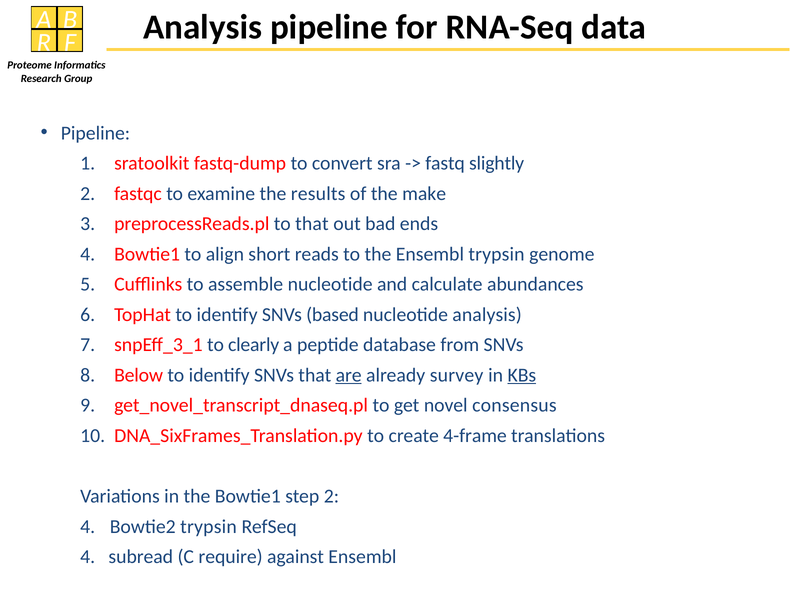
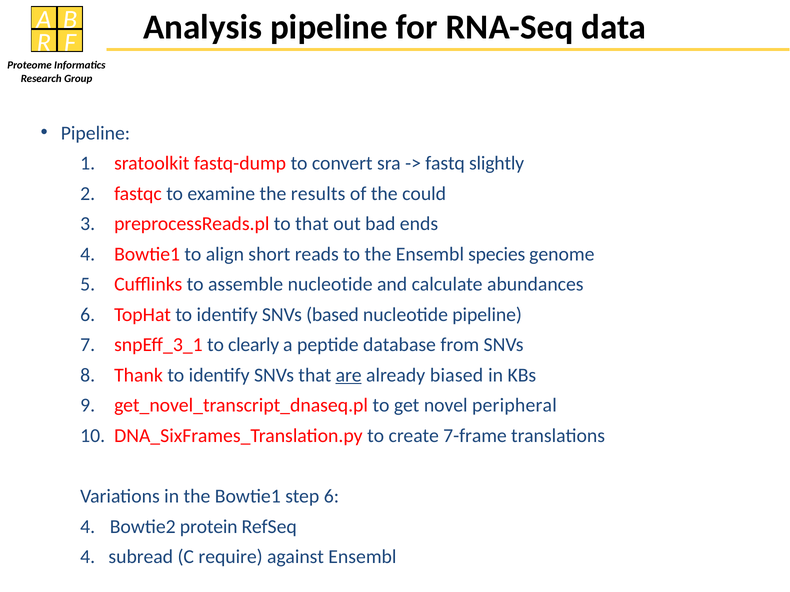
make: make -> could
Ensembl trypsin: trypsin -> species
nucleotide analysis: analysis -> pipeline
Below: Below -> Thank
survey: survey -> biased
KBs underline: present -> none
consensus: consensus -> peripheral
4-frame: 4-frame -> 7-frame
step 2: 2 -> 6
Bowtie2 trypsin: trypsin -> protein
